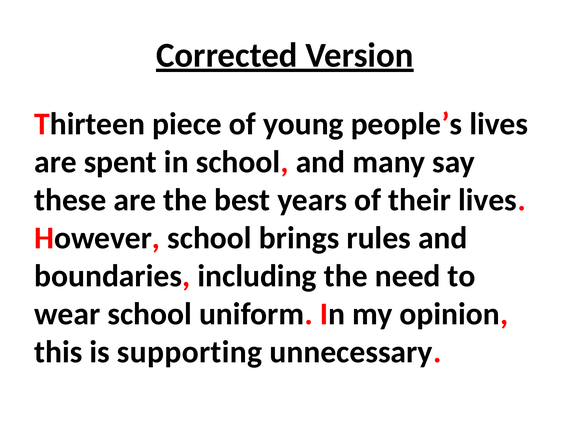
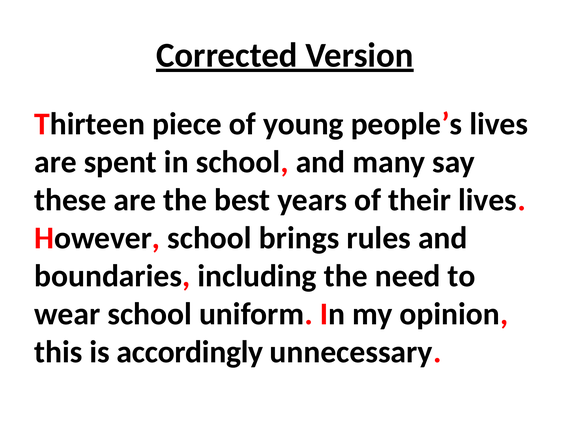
supporting: supporting -> accordingly
